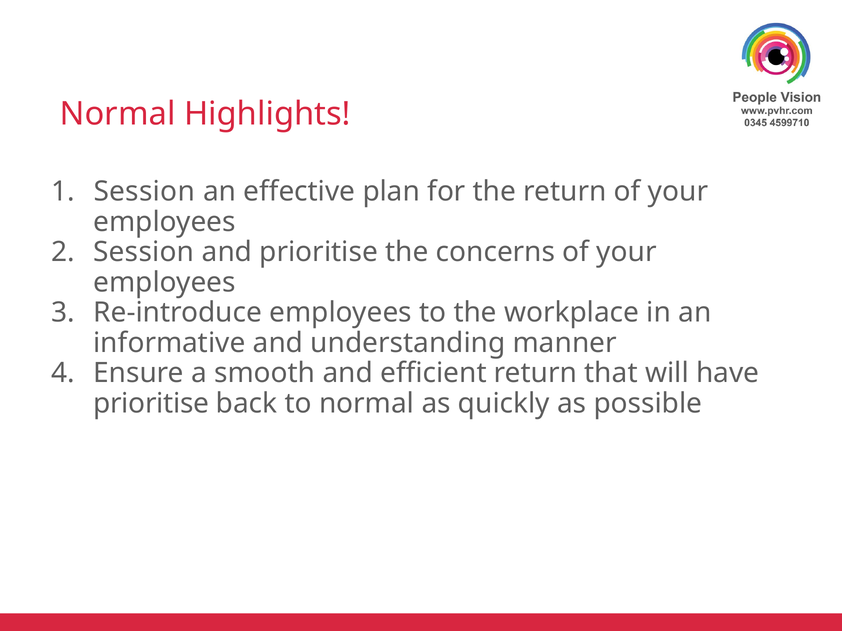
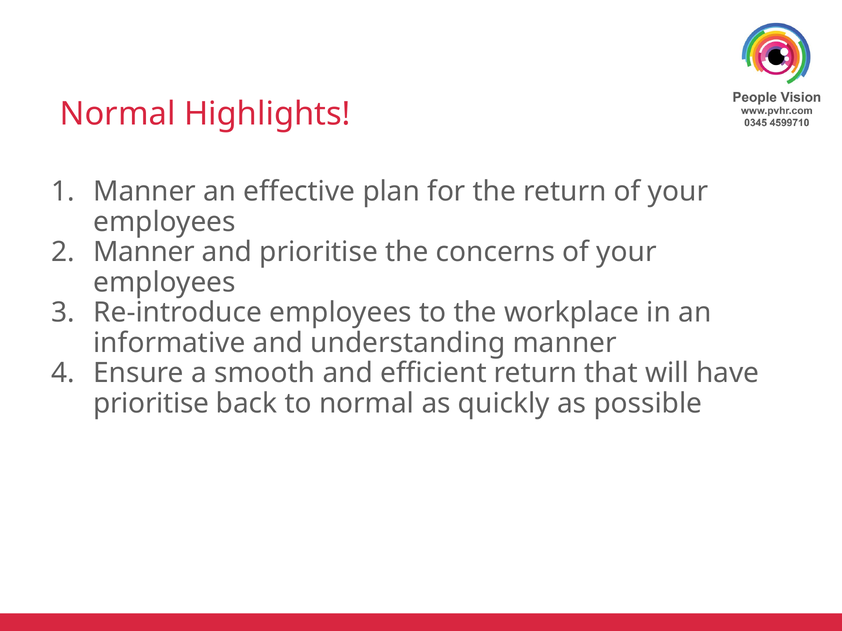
Session at (144, 192): Session -> Manner
Session at (144, 252): Session -> Manner
